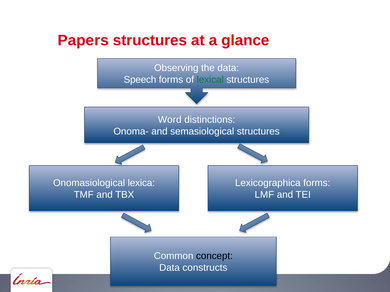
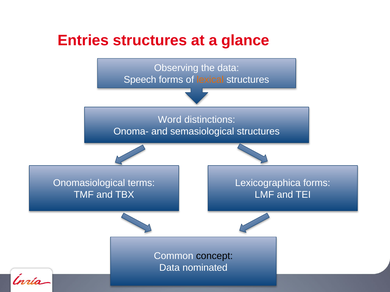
Papers: Papers -> Entries
lexical colour: green -> orange
lexica: lexica -> terms
constructs: constructs -> nominated
